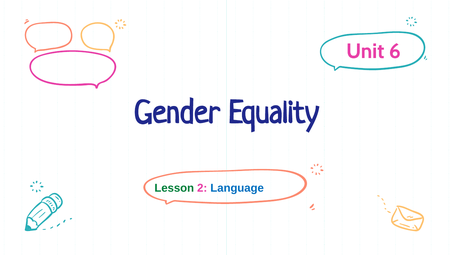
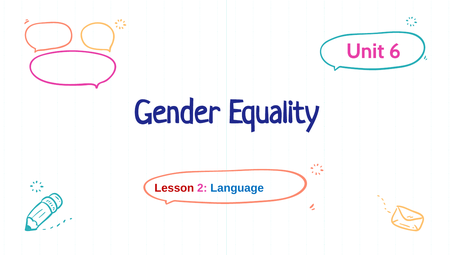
Lesson colour: green -> red
